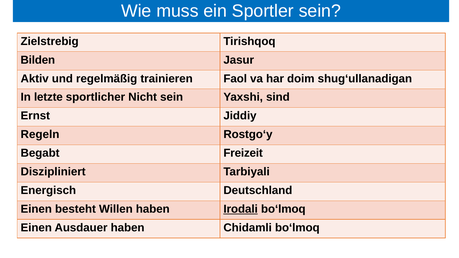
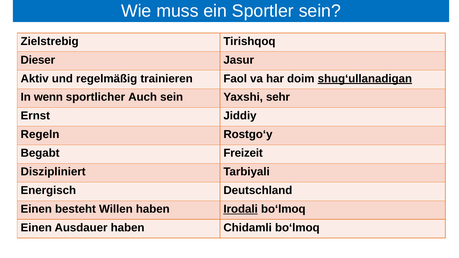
Bilden: Bilden -> Dieser
shug‘ullanadigan underline: none -> present
letzte: letzte -> wenn
Nicht: Nicht -> Auch
sind: sind -> sehr
